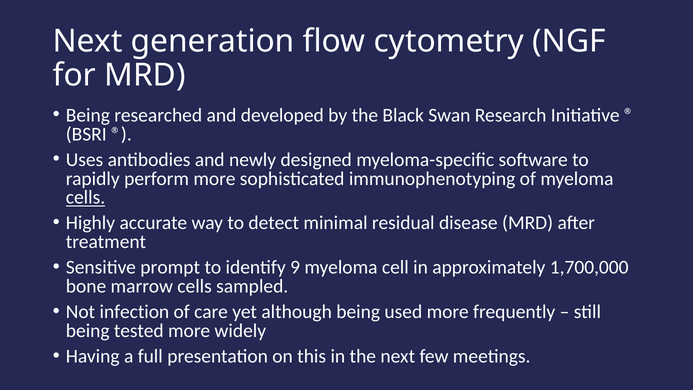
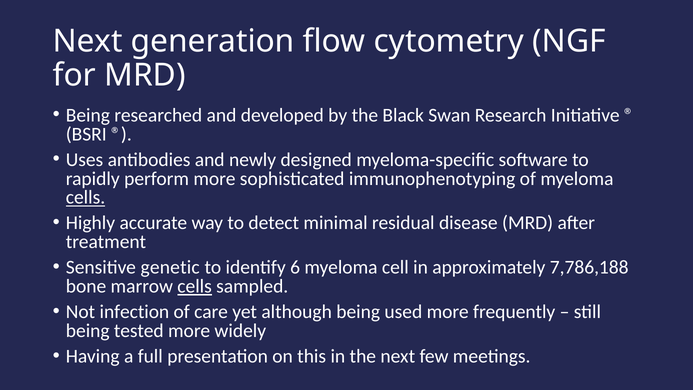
prompt: prompt -> genetic
9: 9 -> 6
1,700,000: 1,700,000 -> 7,786,188
cells at (195, 286) underline: none -> present
